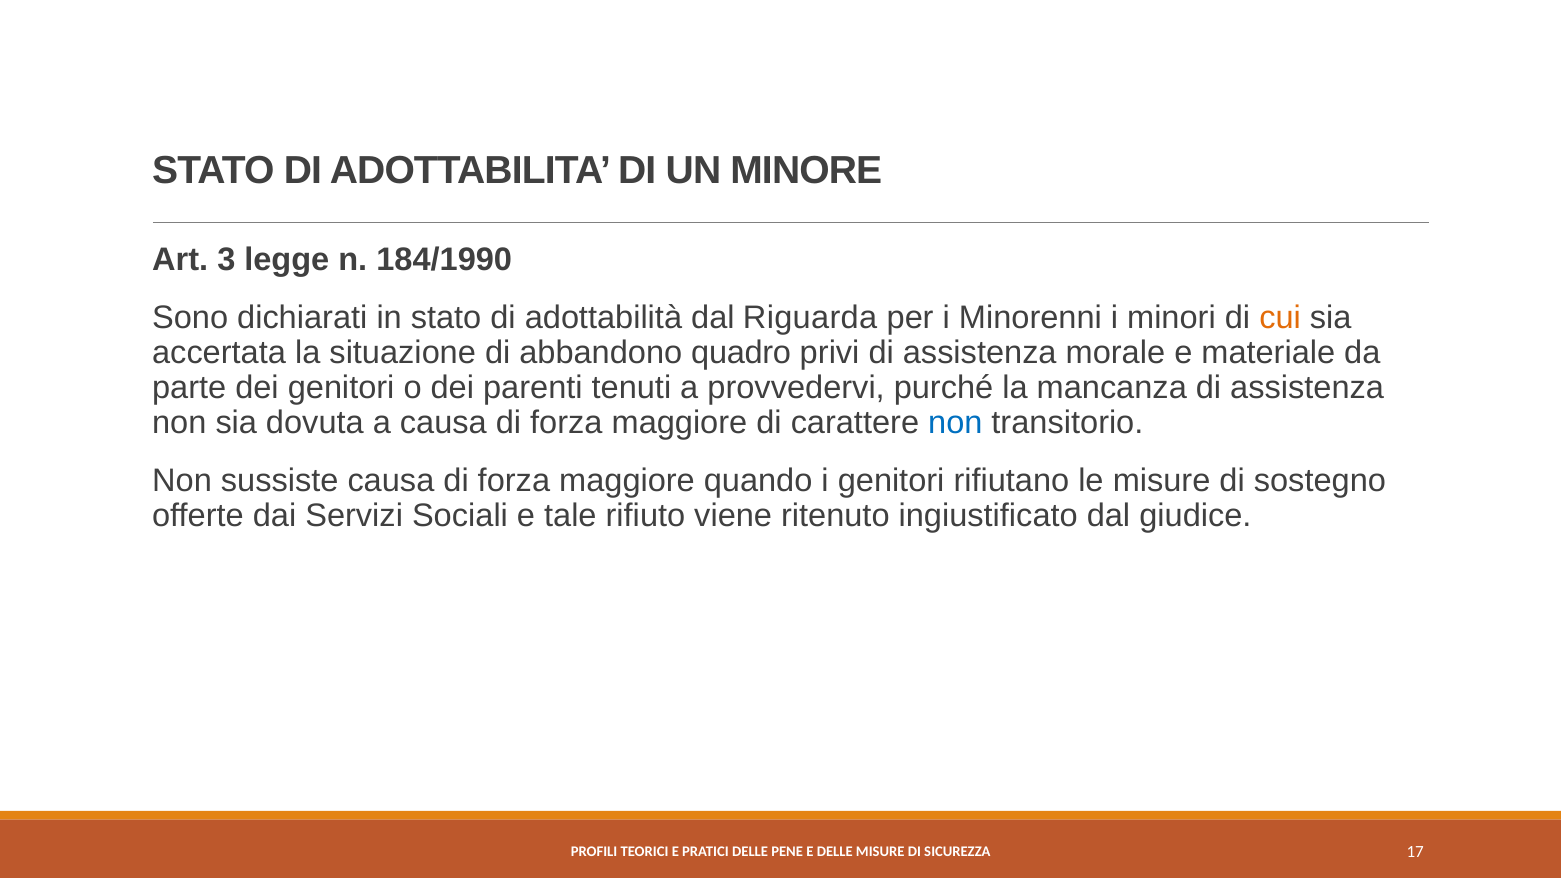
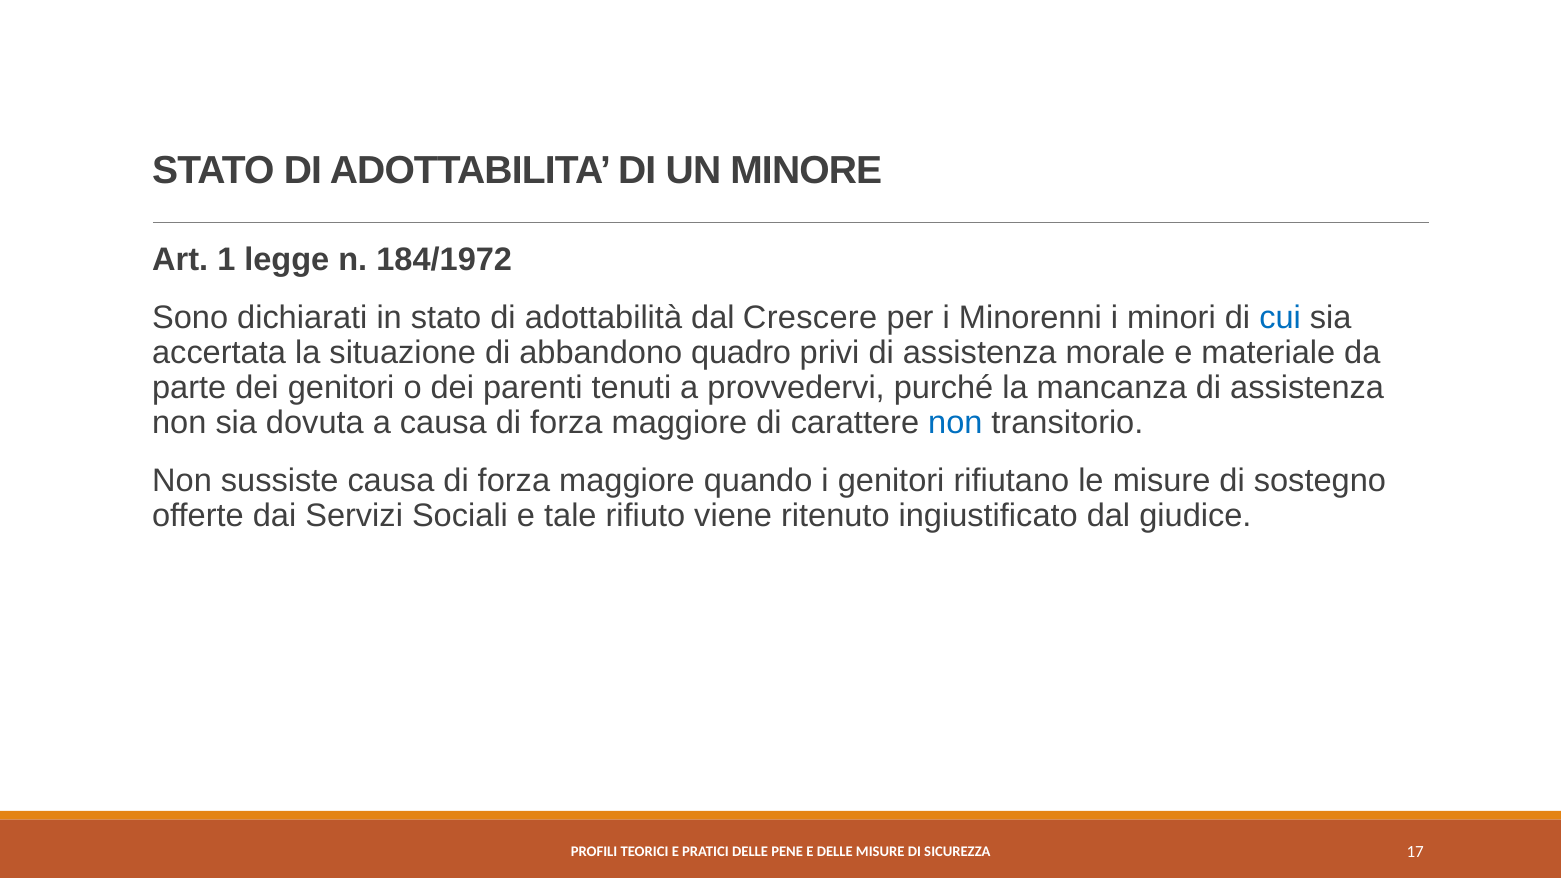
3: 3 -> 1
184/1990: 184/1990 -> 184/1972
Riguarda: Riguarda -> Crescere
cui colour: orange -> blue
